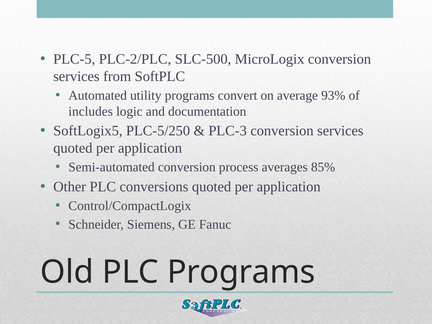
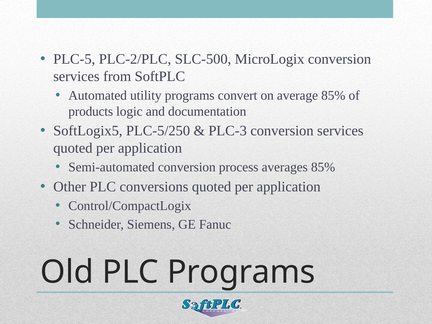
average 93%: 93% -> 85%
includes: includes -> products
